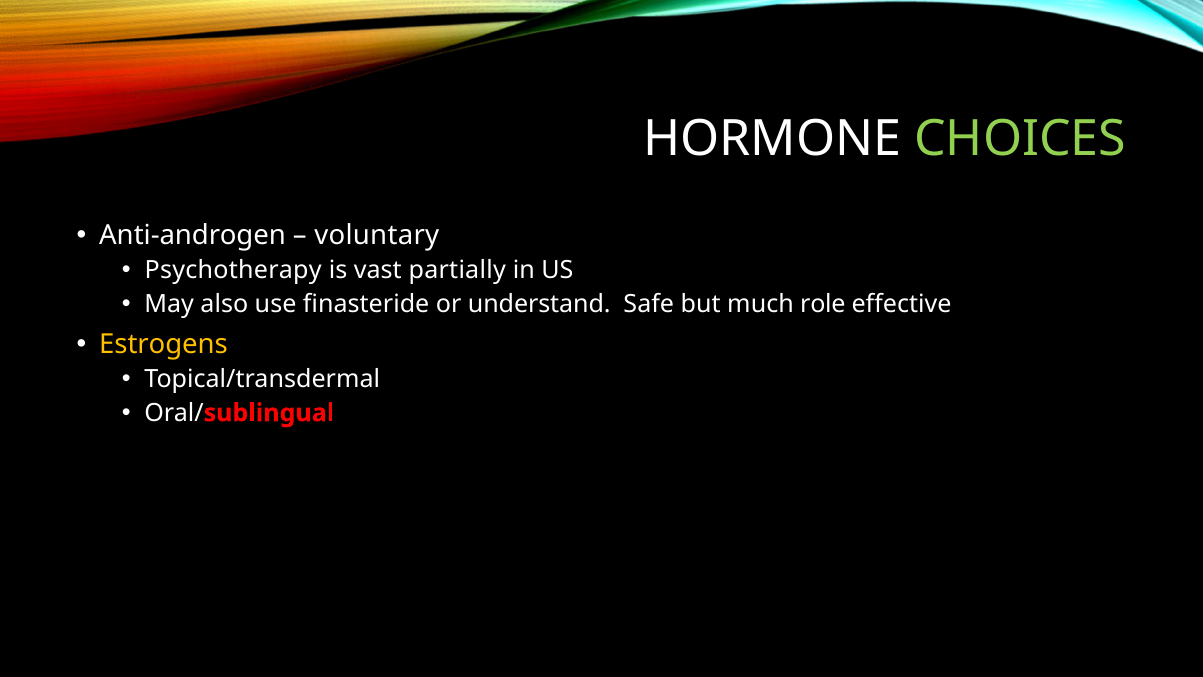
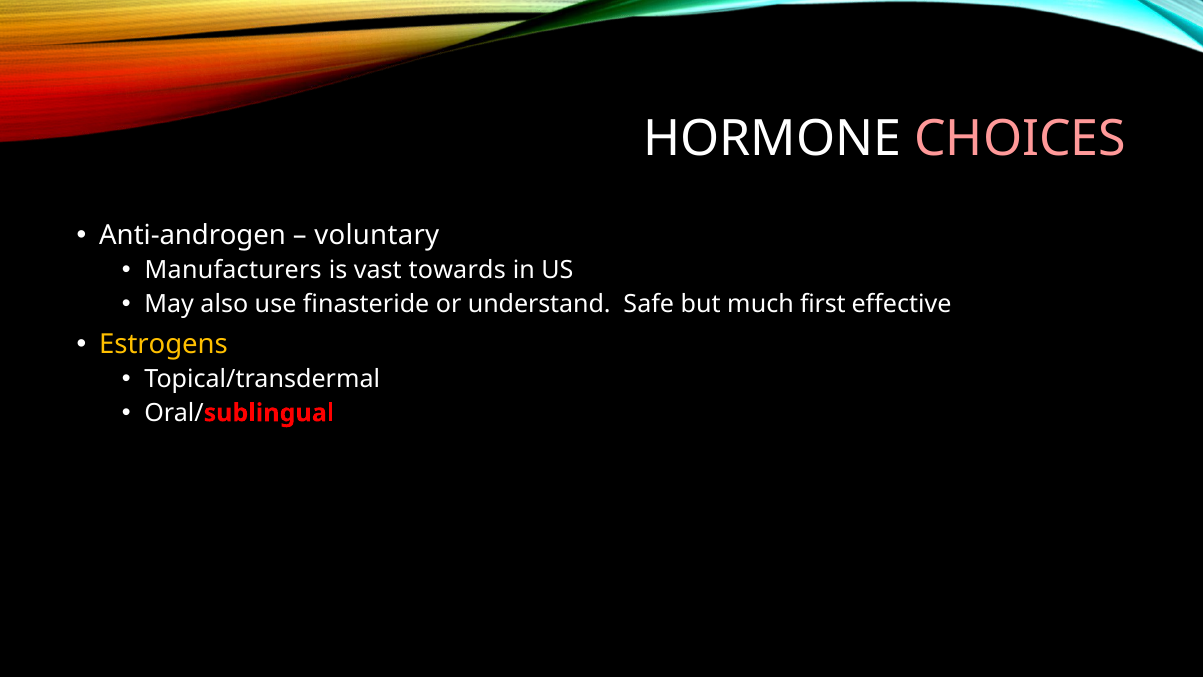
CHOICES colour: light green -> pink
Psychotherapy: Psychotherapy -> Manufacturers
partially: partially -> towards
role: role -> first
